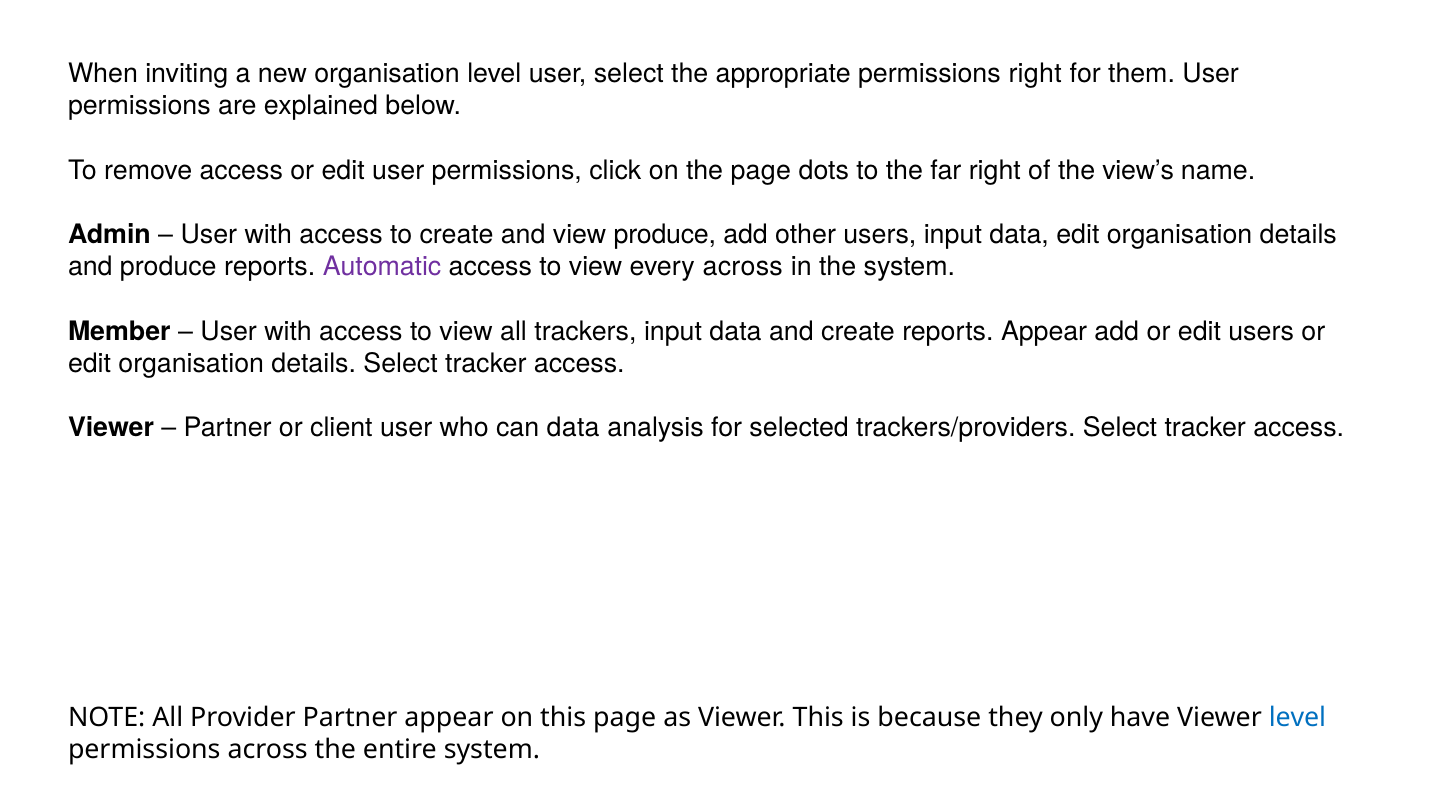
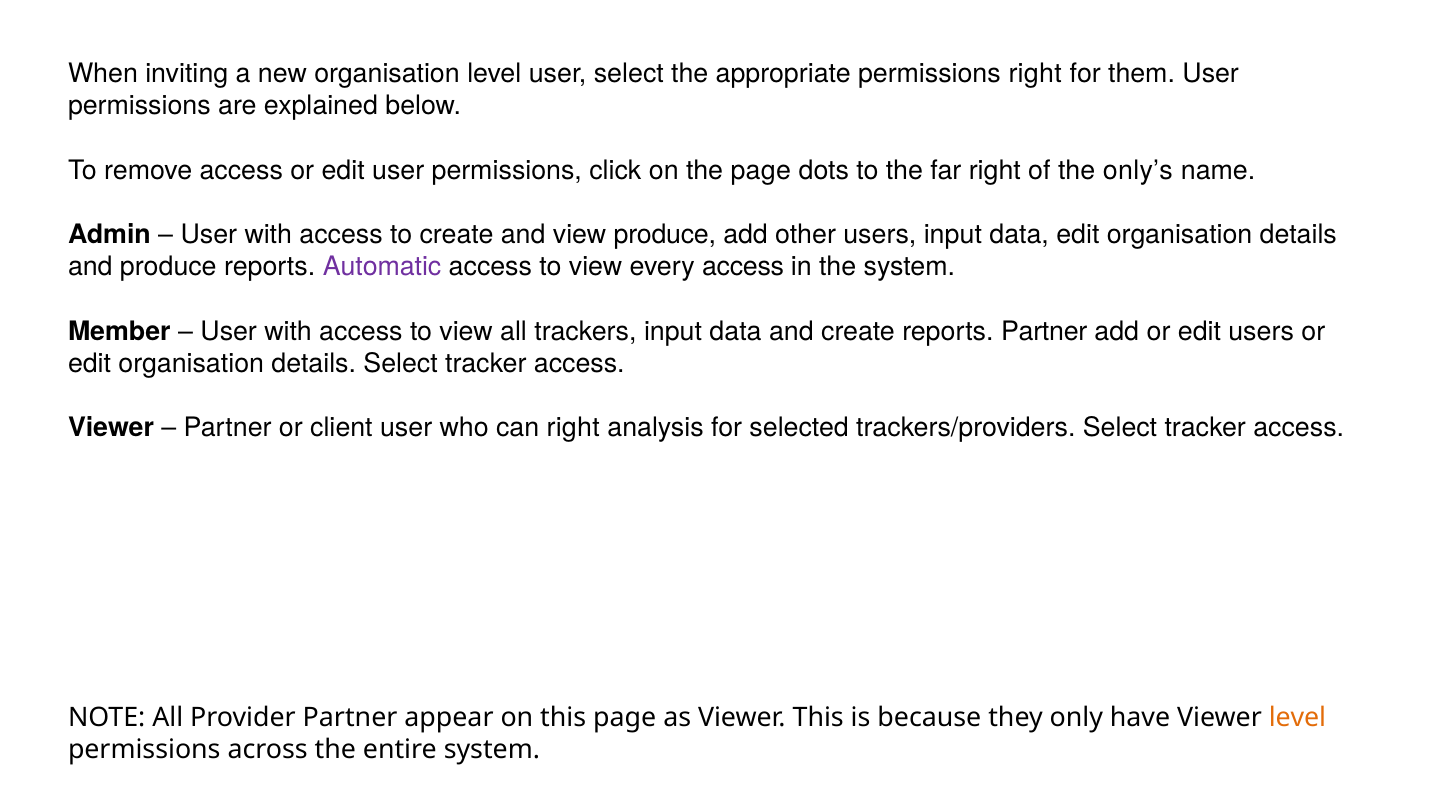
view’s: view’s -> only’s
every across: across -> access
reports Appear: Appear -> Partner
can data: data -> right
level at (1297, 717) colour: blue -> orange
